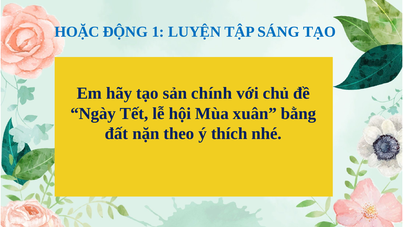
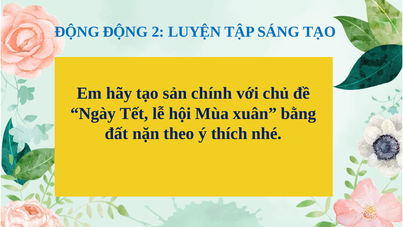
HOẶC at (77, 32): HOẶC -> ĐỘNG
1: 1 -> 2
